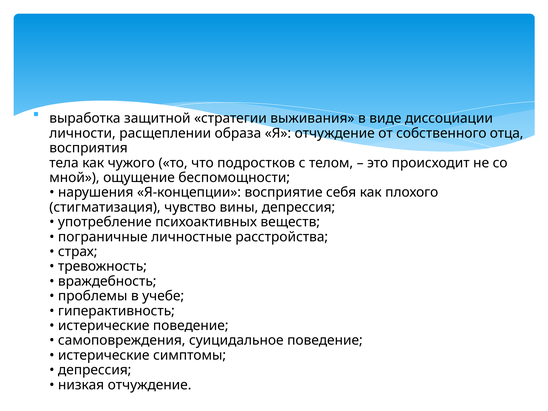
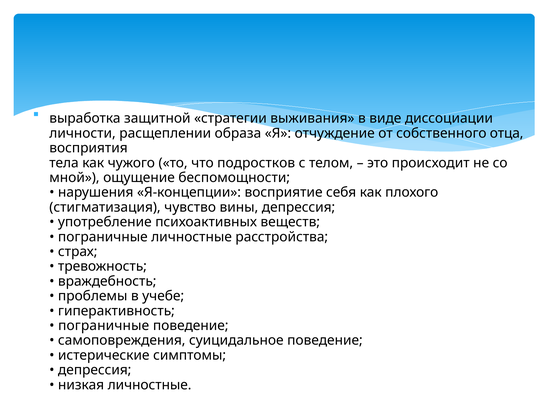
истерические at (104, 326): истерические -> пограничные
низкая отчуждение: отчуждение -> личностные
